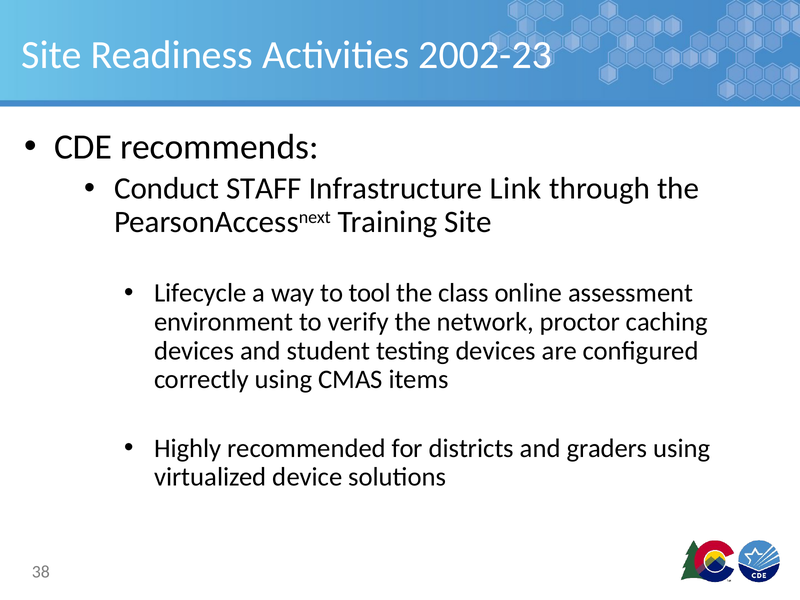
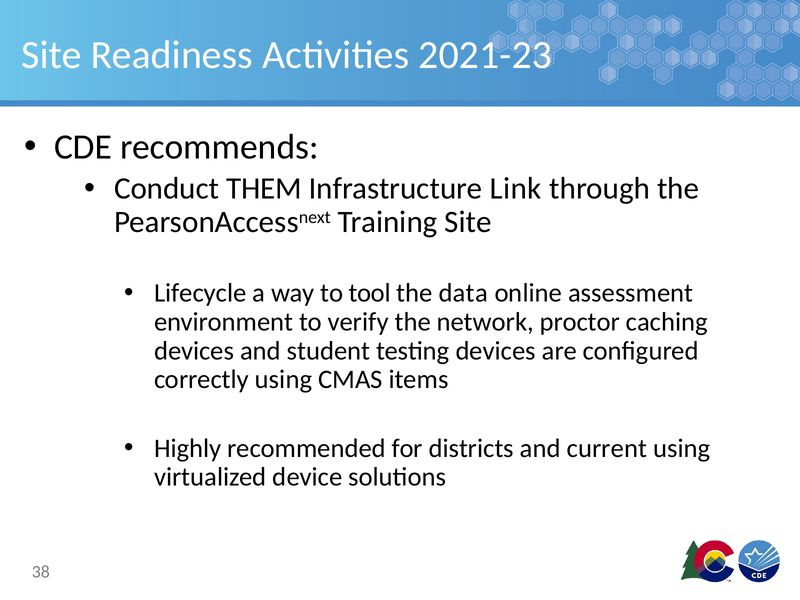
2002-23: 2002-23 -> 2021-23
STAFF: STAFF -> THEM
class: class -> data
graders: graders -> current
